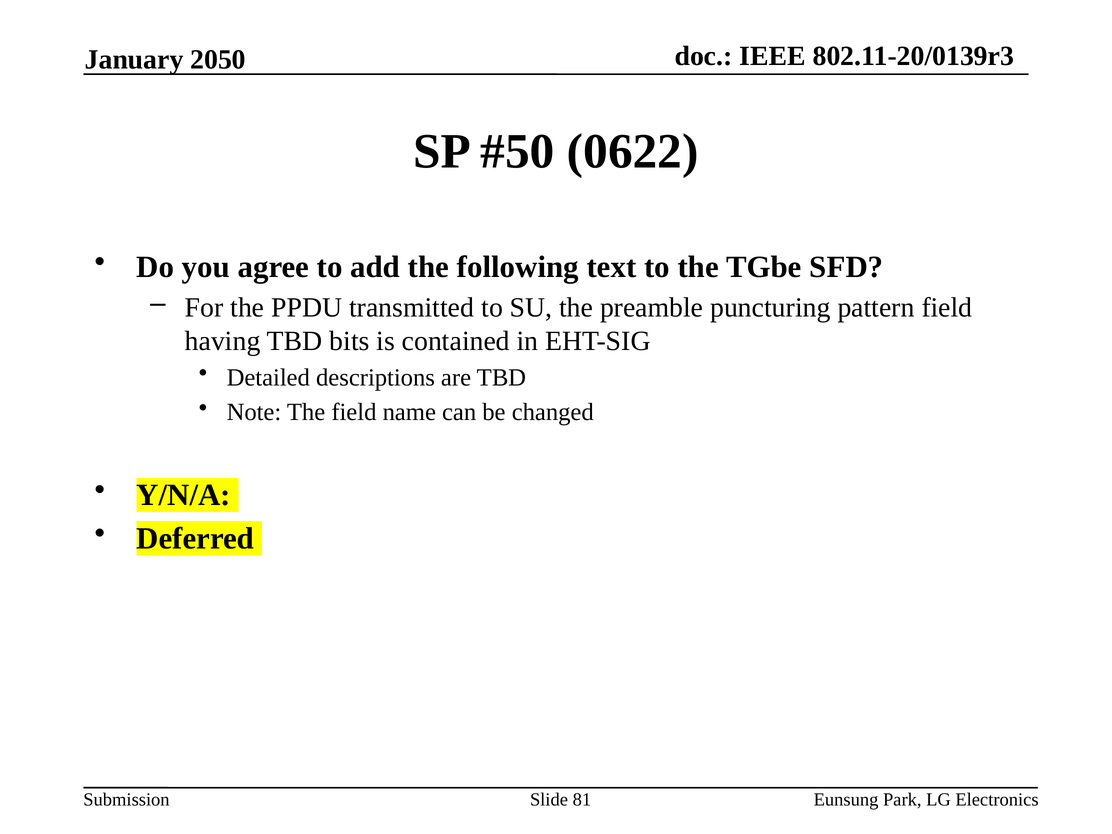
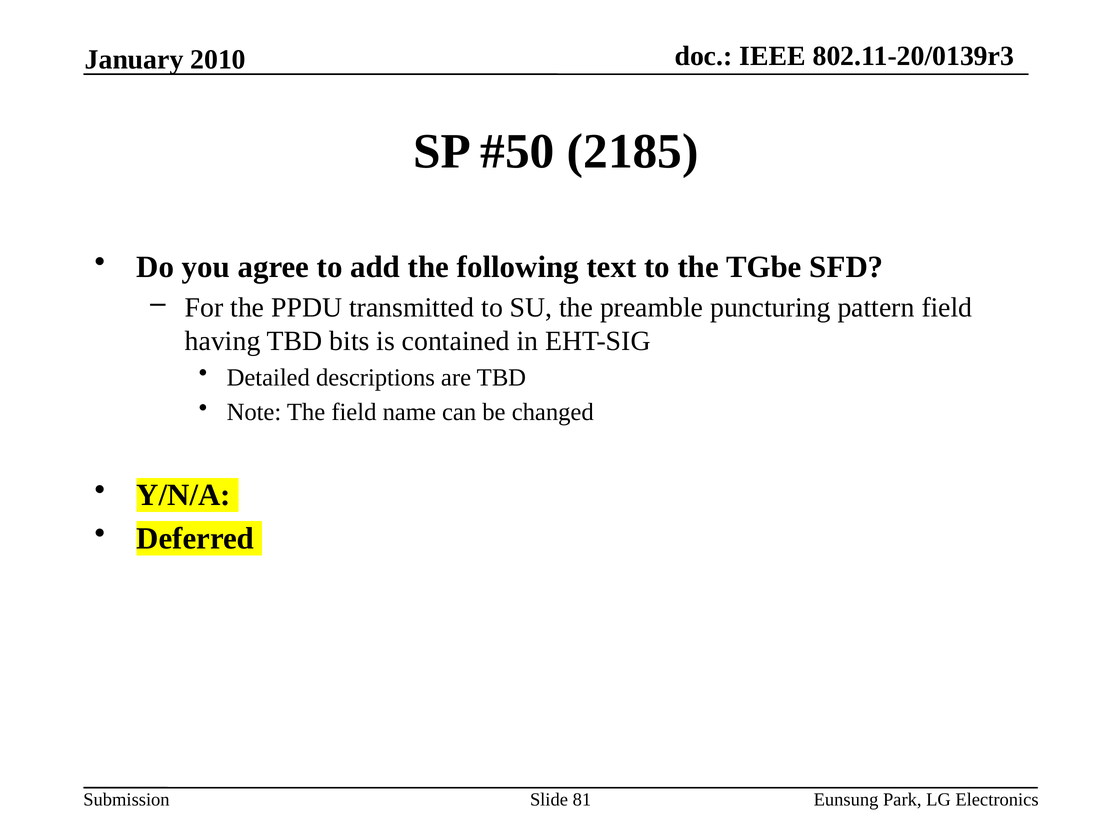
2050: 2050 -> 2010
0622: 0622 -> 2185
